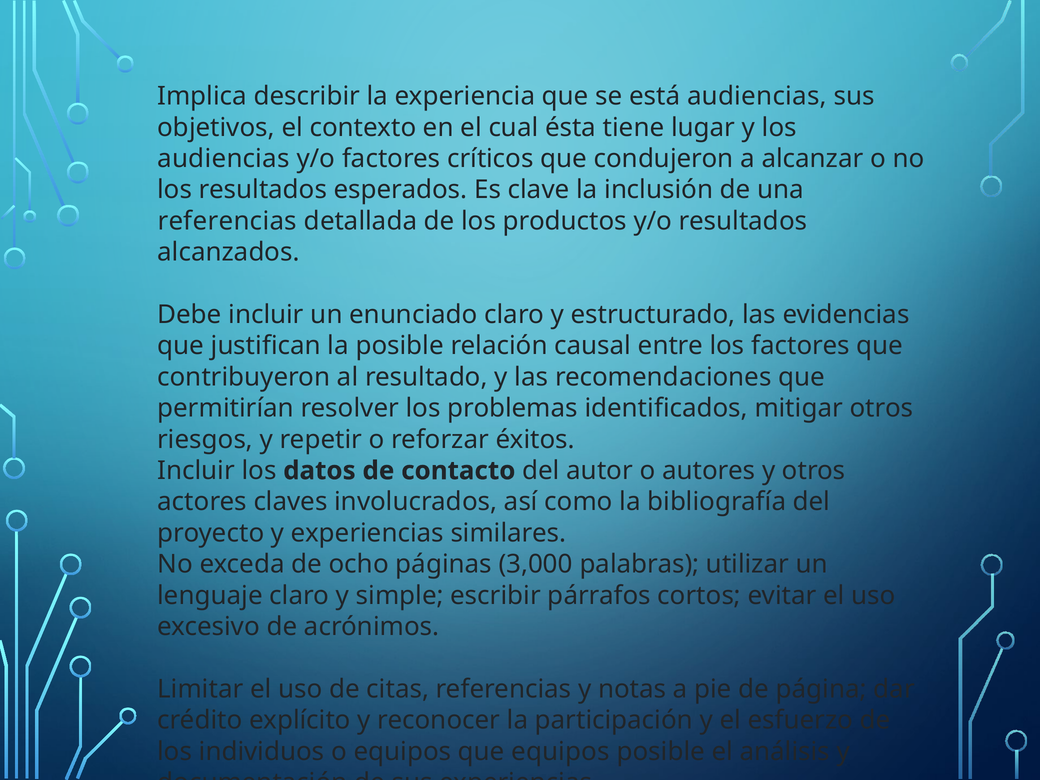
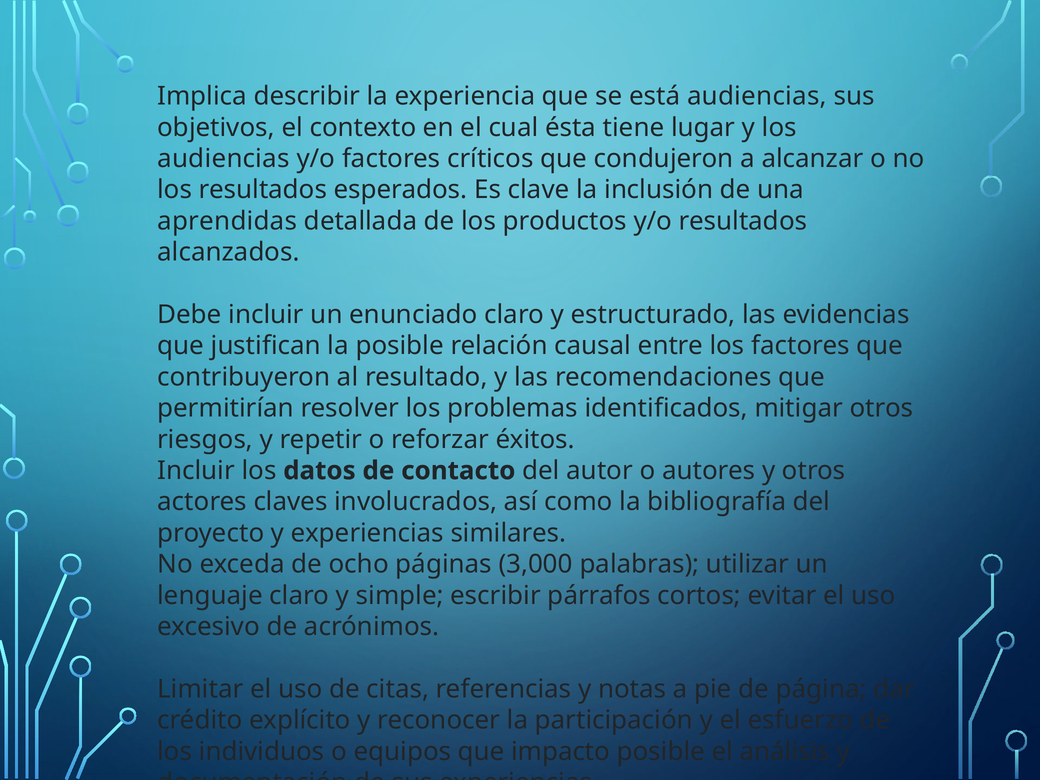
referencias at (227, 221): referencias -> aprendidas
que equipos: equipos -> impacto
